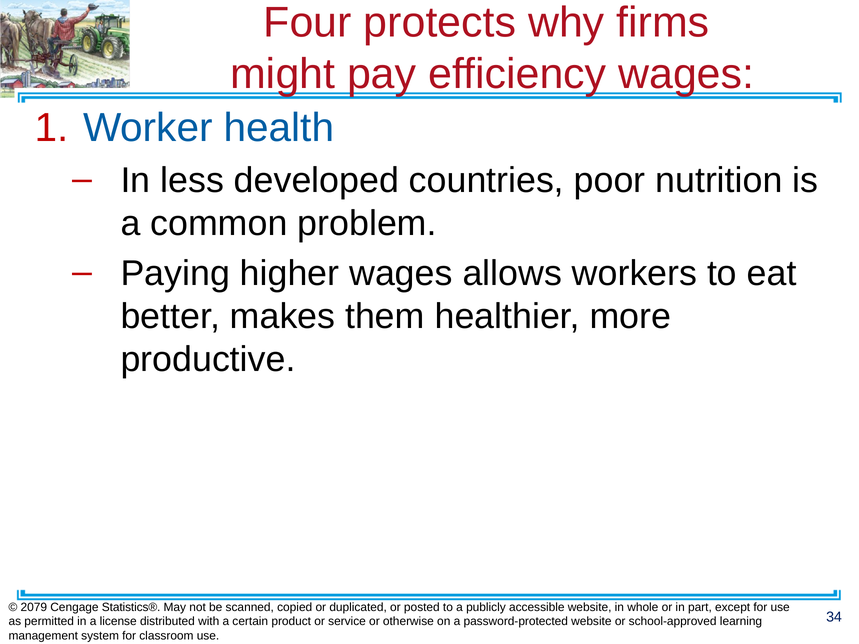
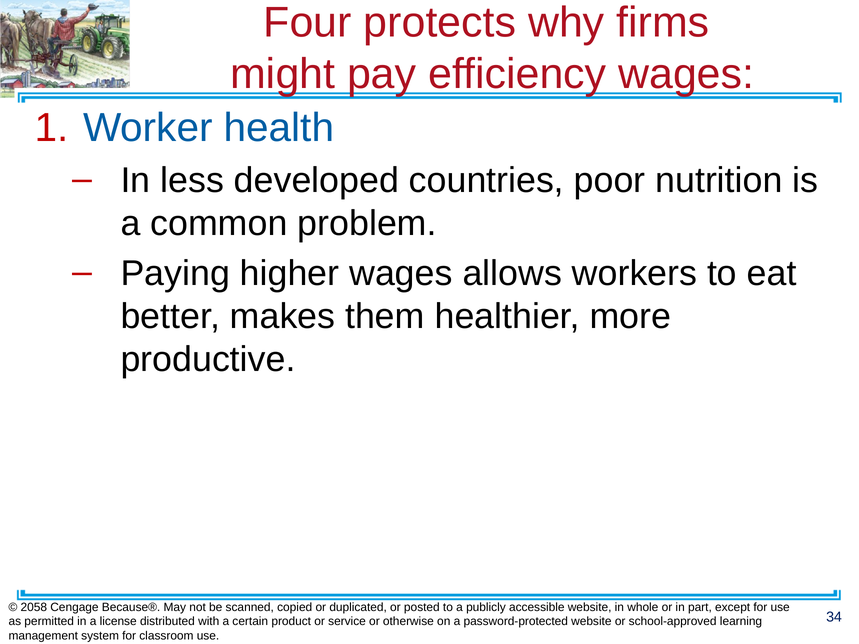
2079: 2079 -> 2058
Statistics®: Statistics® -> Because®
